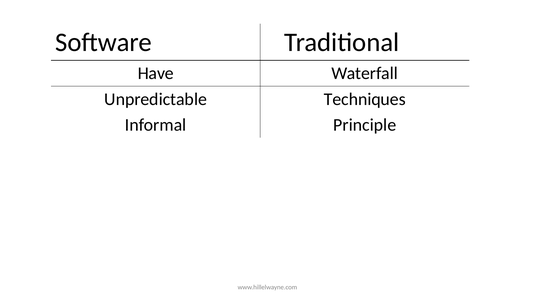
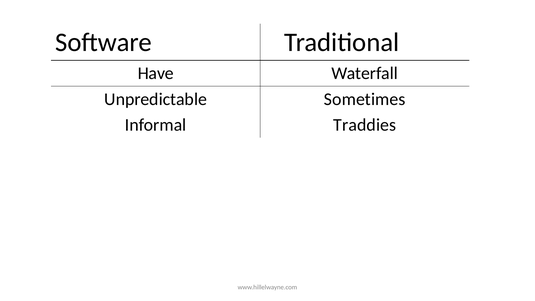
Techniques: Techniques -> Sometimes
Principle: Principle -> Traddies
